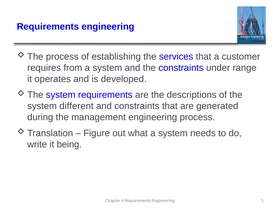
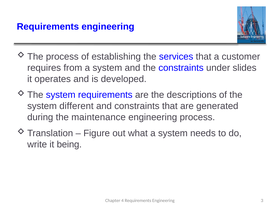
range: range -> slides
management: management -> maintenance
